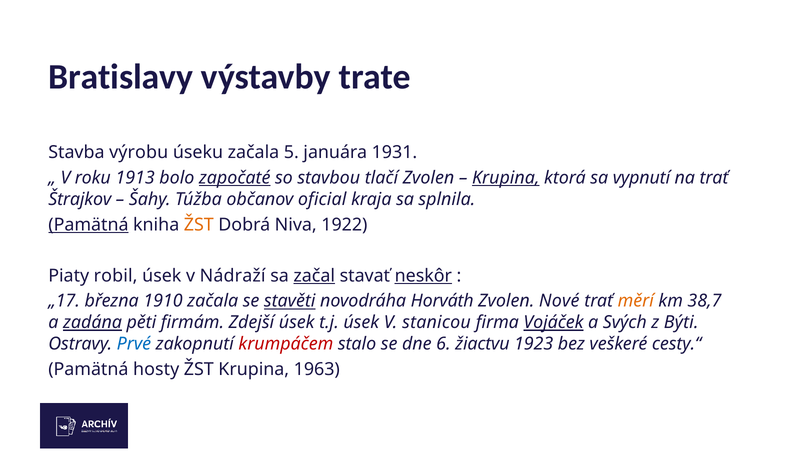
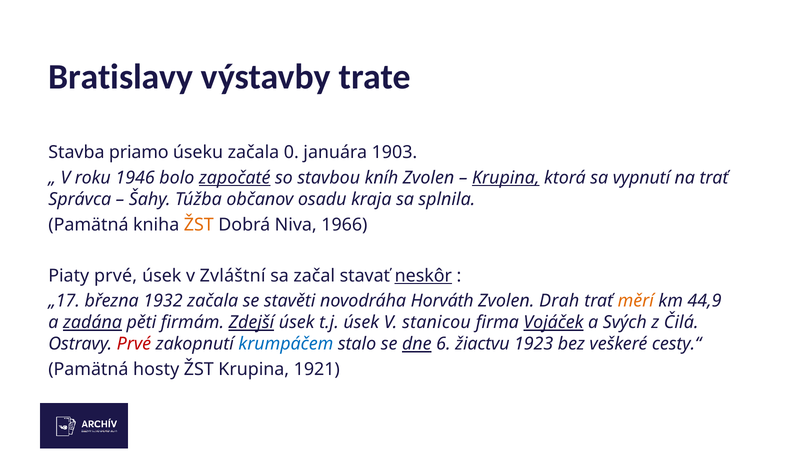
výrobu: výrobu -> priamo
5: 5 -> 0
1931: 1931 -> 1903
1913: 1913 -> 1946
tlačí: tlačí -> kníh
Štrajkov: Štrajkov -> Správca
oficial: oficial -> osadu
Pamätná at (88, 225) underline: present -> none
1922: 1922 -> 1966
Piaty robil: robil -> prvé
Nádraží: Nádraží -> Zvláštní
začal underline: present -> none
1910: 1910 -> 1932
stavěti underline: present -> none
Nové: Nové -> Drah
38,7: 38,7 -> 44,9
Zdejší underline: none -> present
Býti: Býti -> Čilá
Prvé at (134, 344) colour: blue -> red
krumpáčem colour: red -> blue
dne underline: none -> present
1963: 1963 -> 1921
